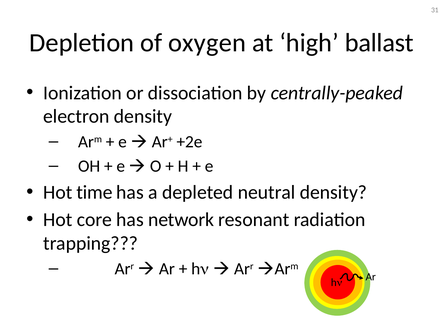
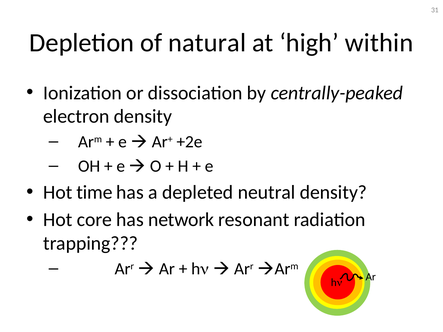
oxygen: oxygen -> natural
ballast: ballast -> within
